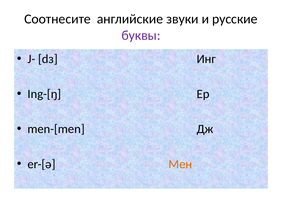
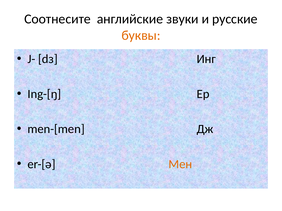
буквы colour: purple -> orange
